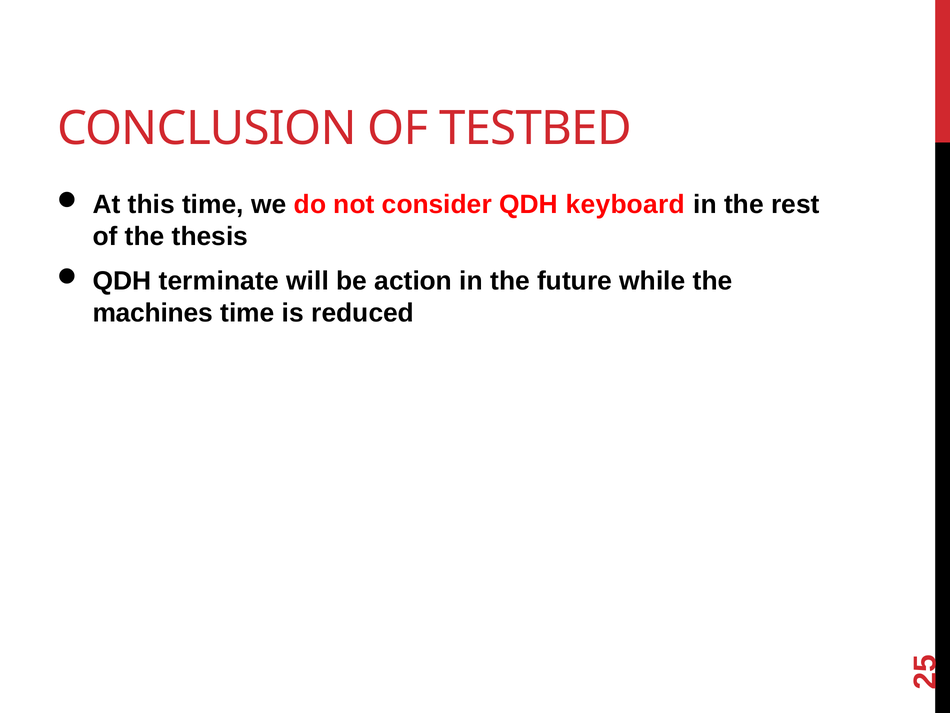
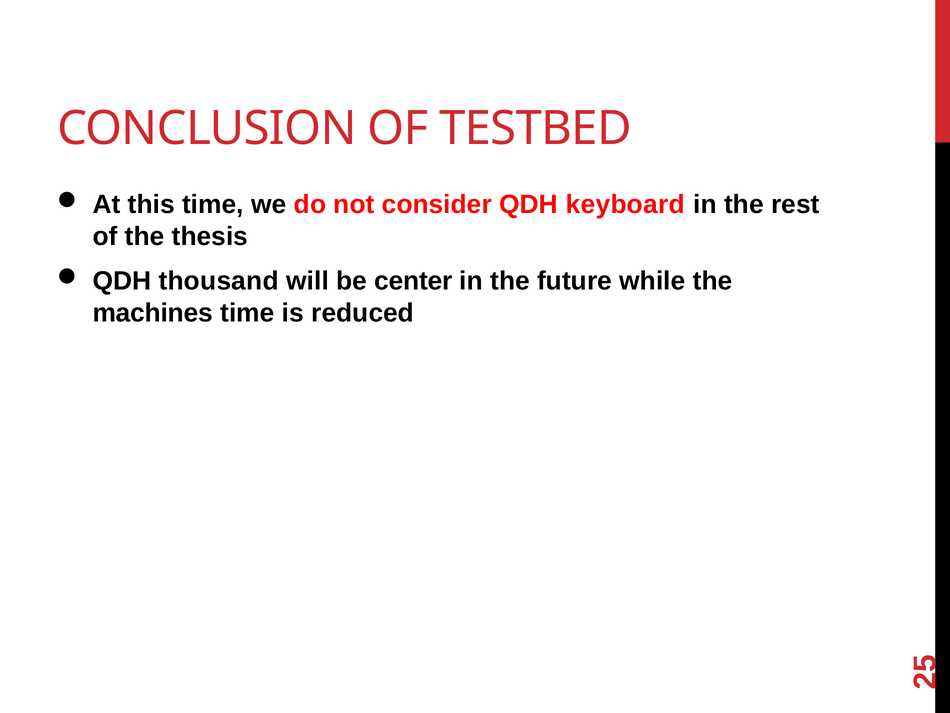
terminate: terminate -> thousand
action: action -> center
